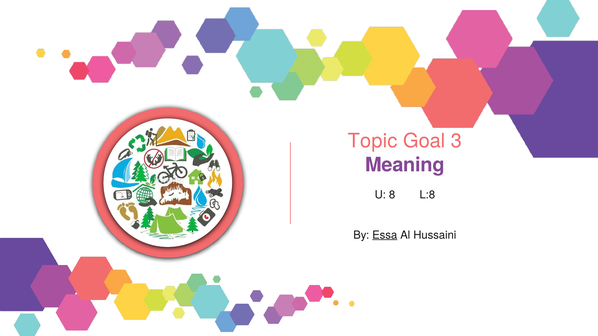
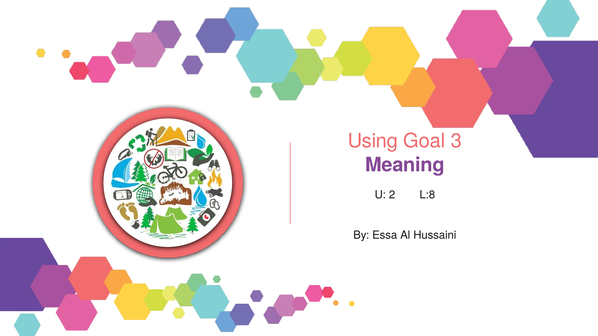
Topic: Topic -> Using
8: 8 -> 2
Essa underline: present -> none
